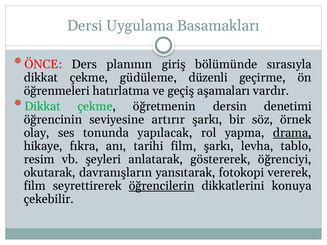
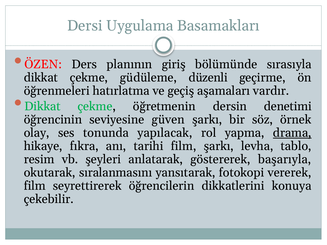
ÖNCE: ÖNCE -> ÖZEN
artırır: artırır -> güven
öğrenciyi: öğrenciyi -> başarıyla
davranışların: davranışların -> sıralanmasını
öğrencilerin underline: present -> none
